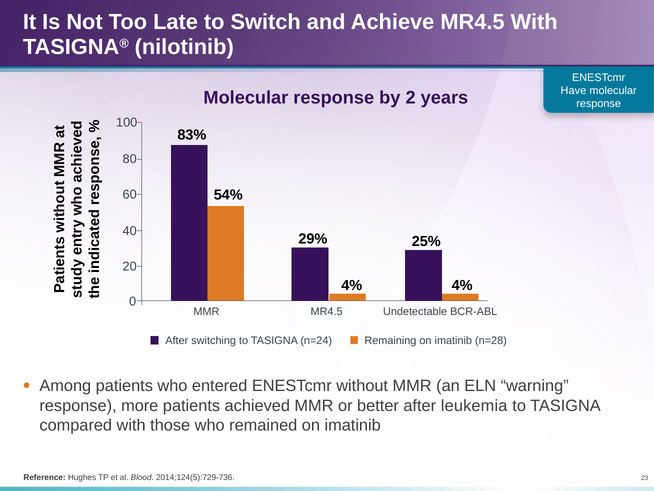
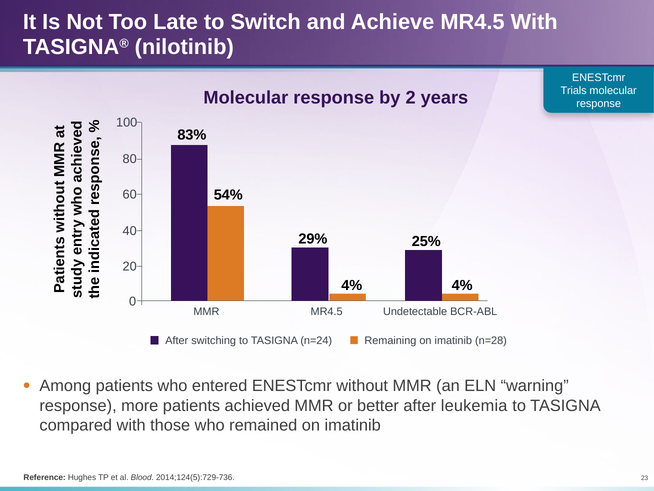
Have: Have -> Trials
